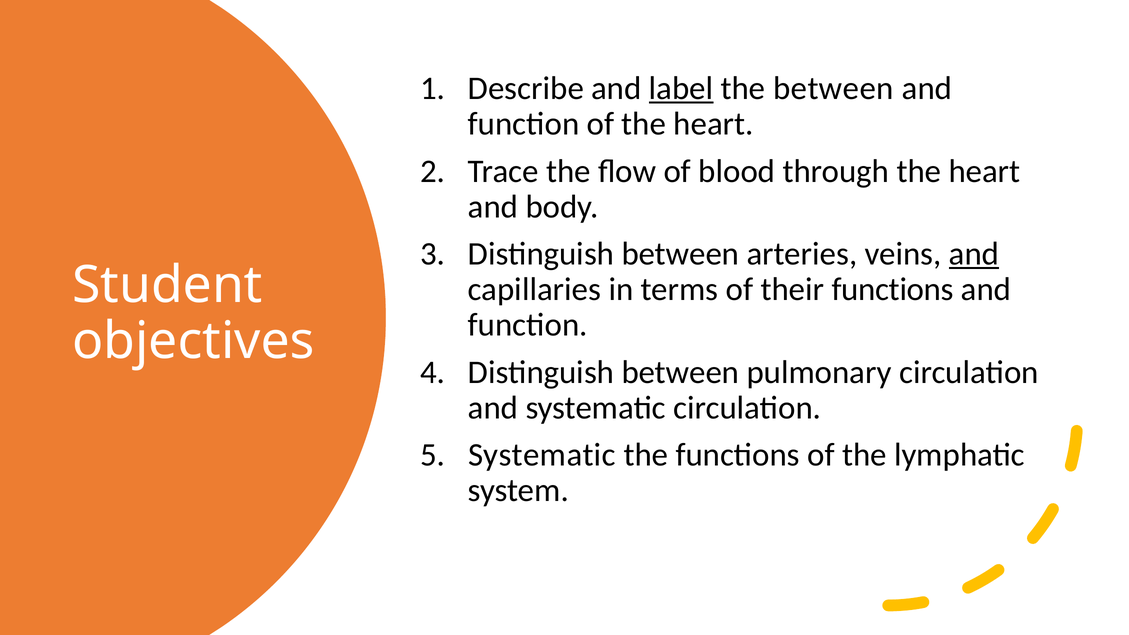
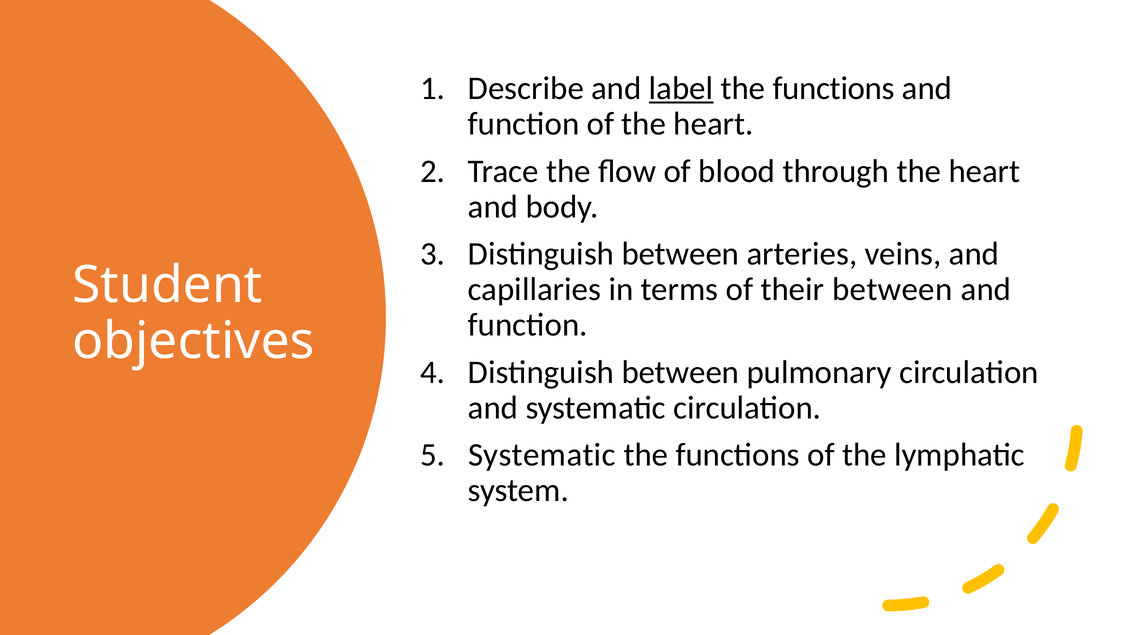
between at (833, 88): between -> functions
and at (974, 254) underline: present -> none
their functions: functions -> between
